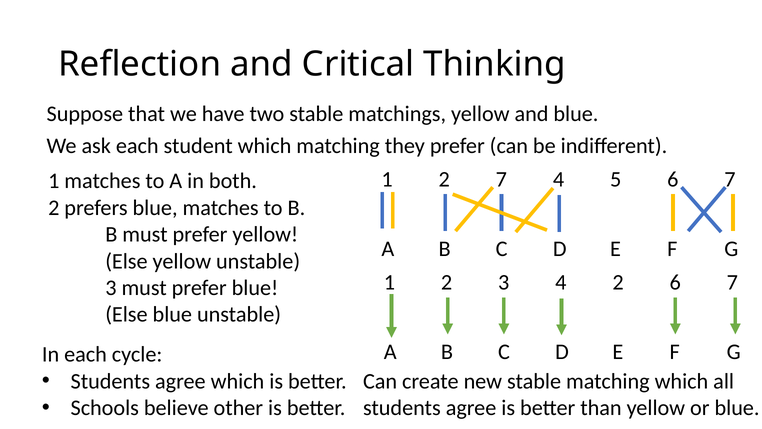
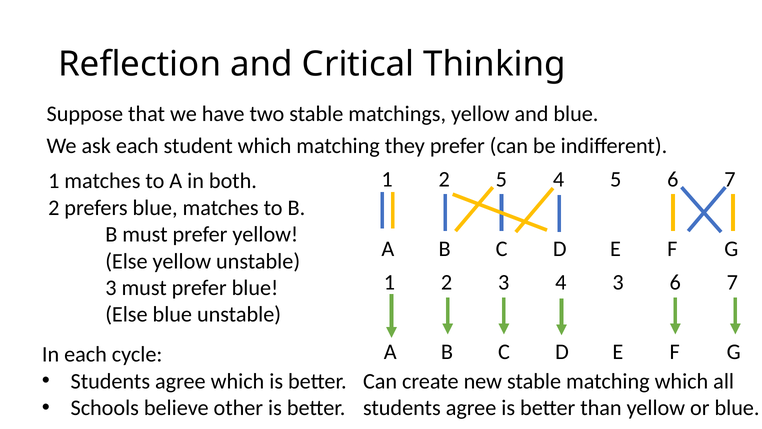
2 7: 7 -> 5
4 2: 2 -> 3
